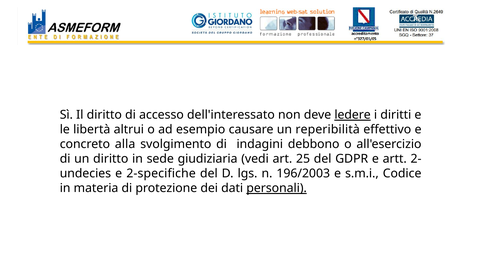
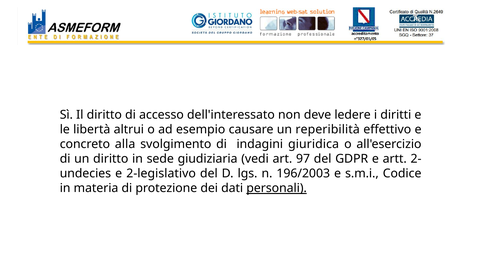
ledere underline: present -> none
debbono: debbono -> giuridica
25: 25 -> 97
2-specifiche: 2-specifiche -> 2-legislativo
